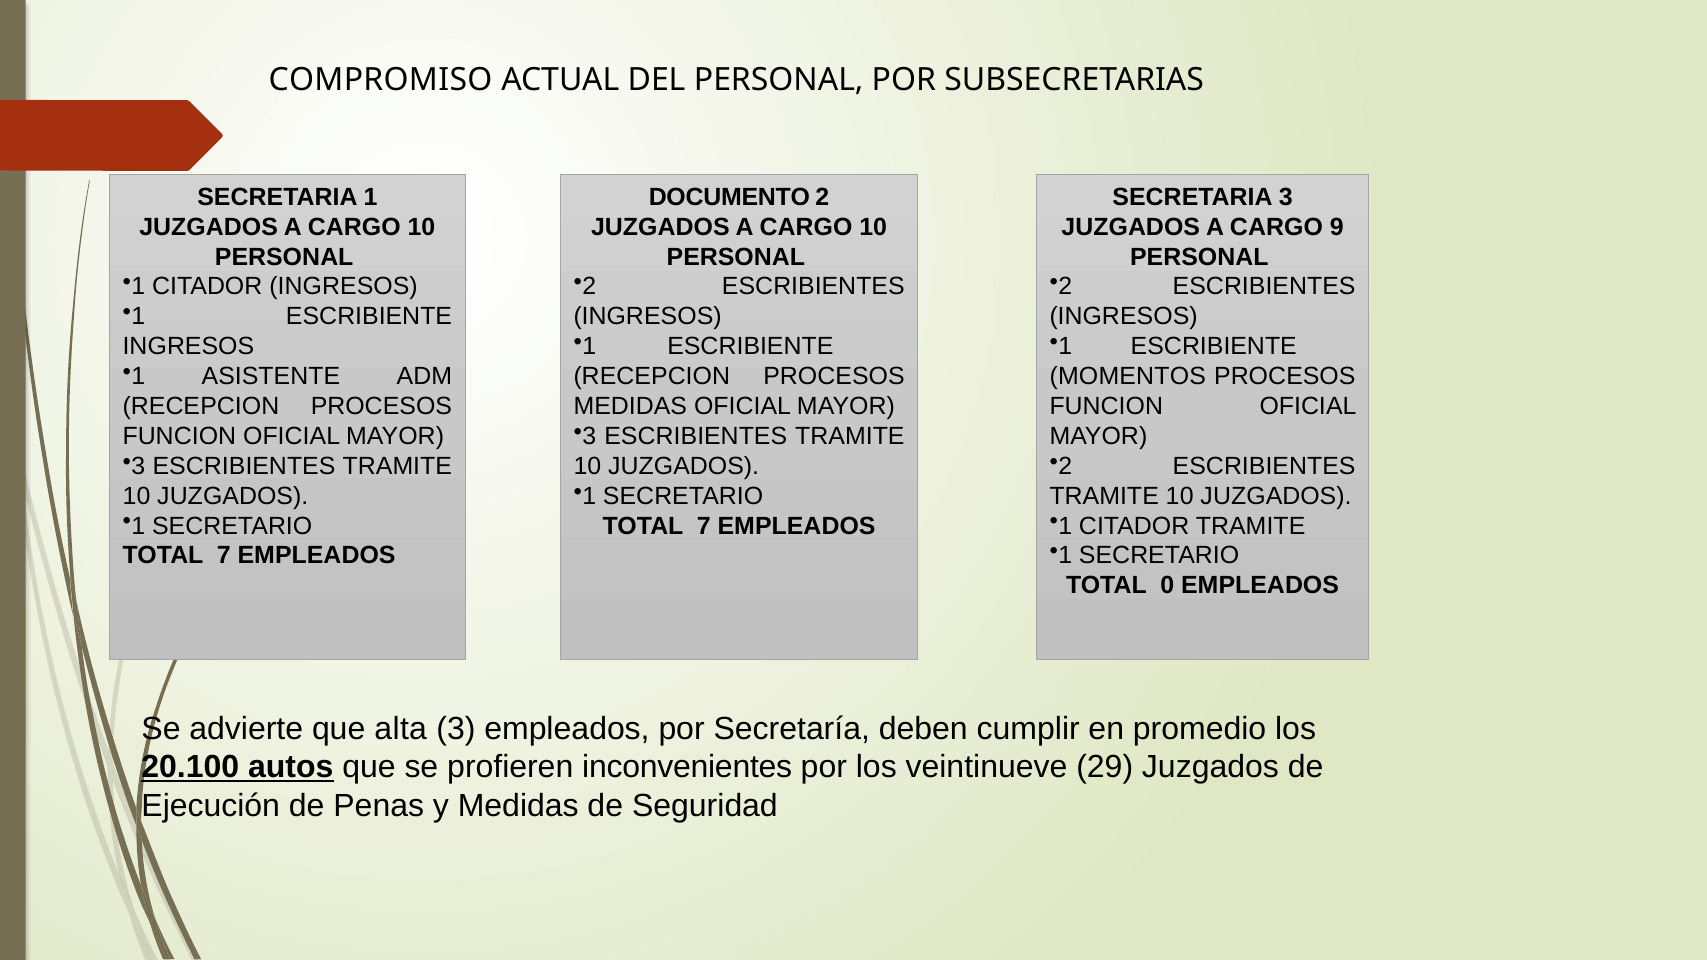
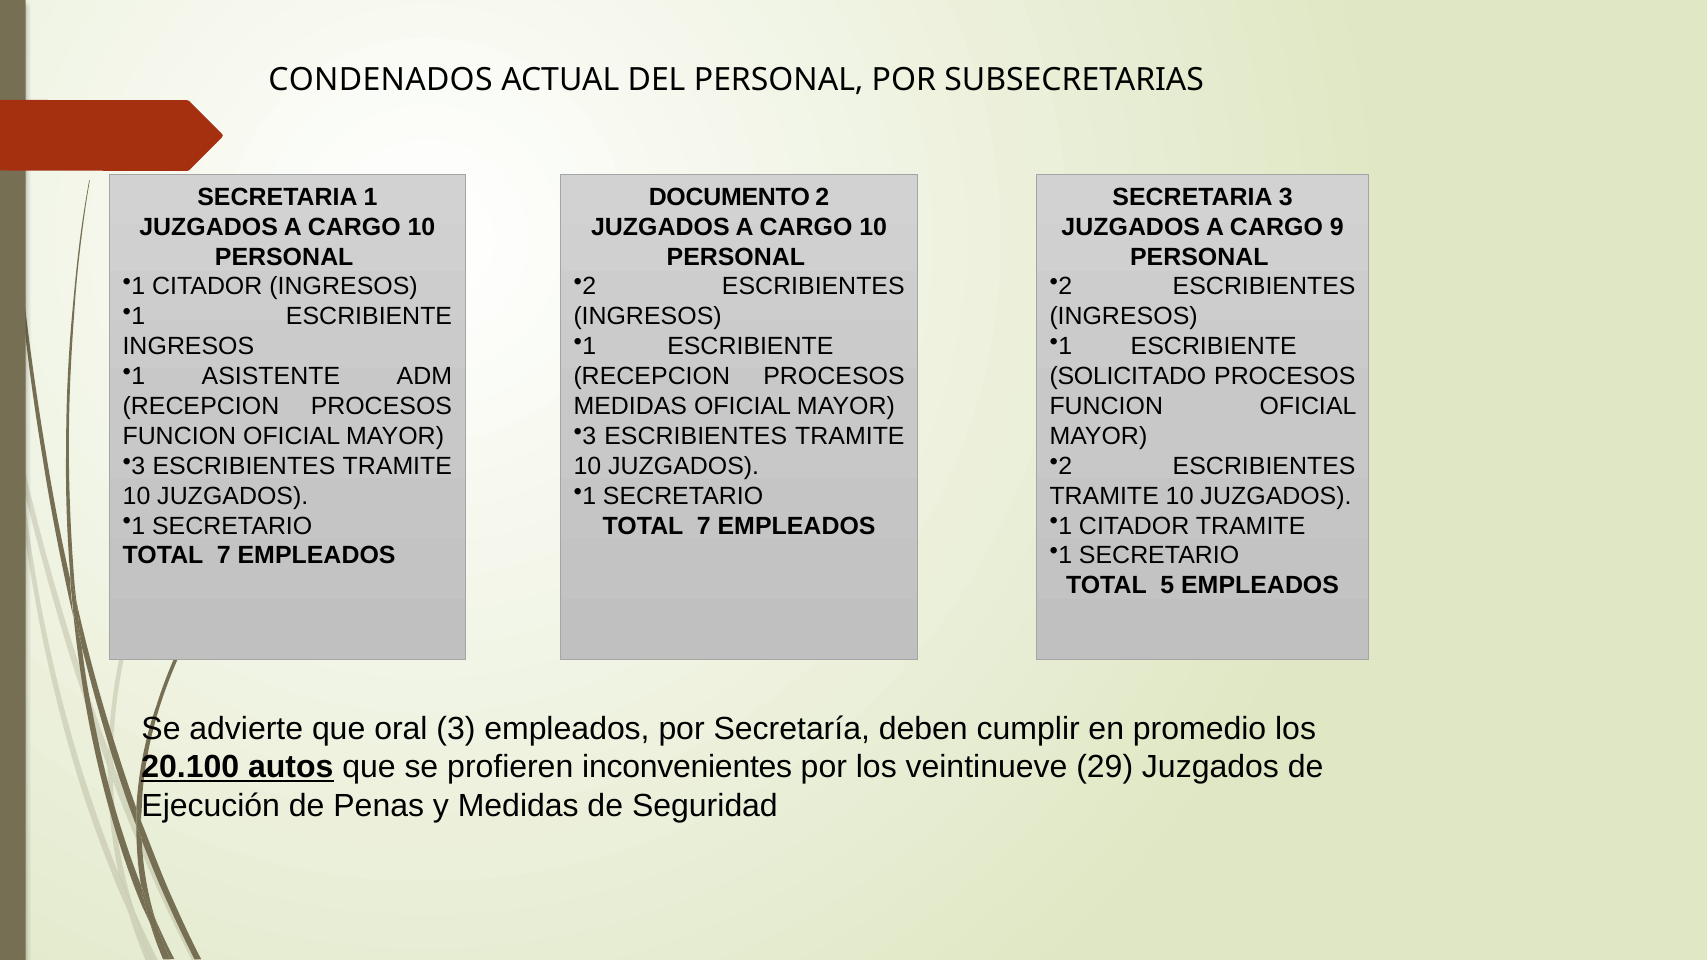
COMPROMISO: COMPROMISO -> CONDENADOS
MOMENTOS: MOMENTOS -> SOLICITADO
0: 0 -> 5
alta: alta -> oral
